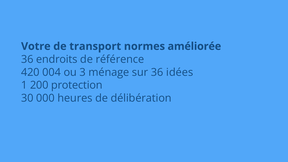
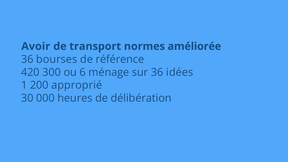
Votre: Votre -> Avoir
endroits: endroits -> bourses
004: 004 -> 300
3: 3 -> 6
protection: protection -> approprié
